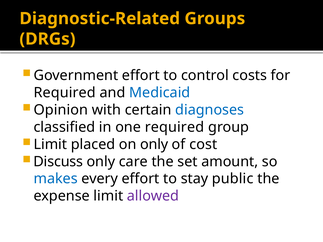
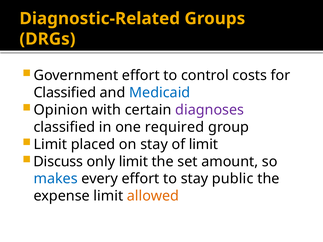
Required at (65, 93): Required -> Classified
diagnoses colour: blue -> purple
on only: only -> stay
of cost: cost -> limit
only care: care -> limit
allowed colour: purple -> orange
